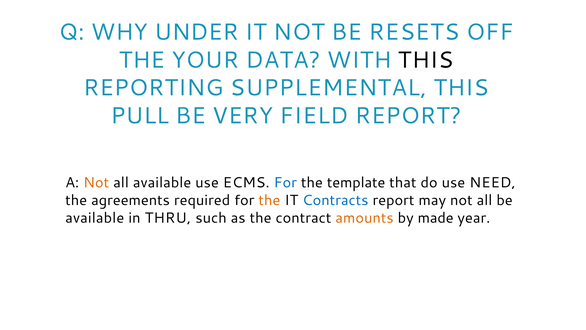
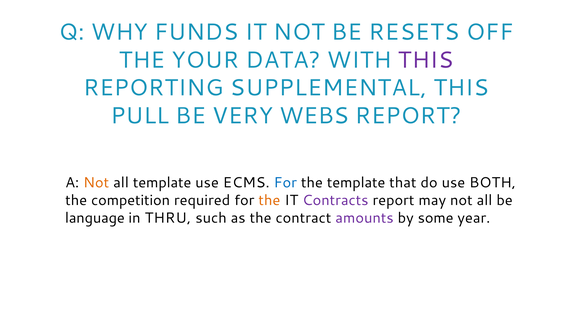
UNDER: UNDER -> FUNDS
THIS at (426, 60) colour: black -> purple
FIELD: FIELD -> WEBS
all available: available -> template
NEED: NEED -> BOTH
agreements: agreements -> competition
Contracts colour: blue -> purple
available at (95, 218): available -> language
amounts colour: orange -> purple
made: made -> some
